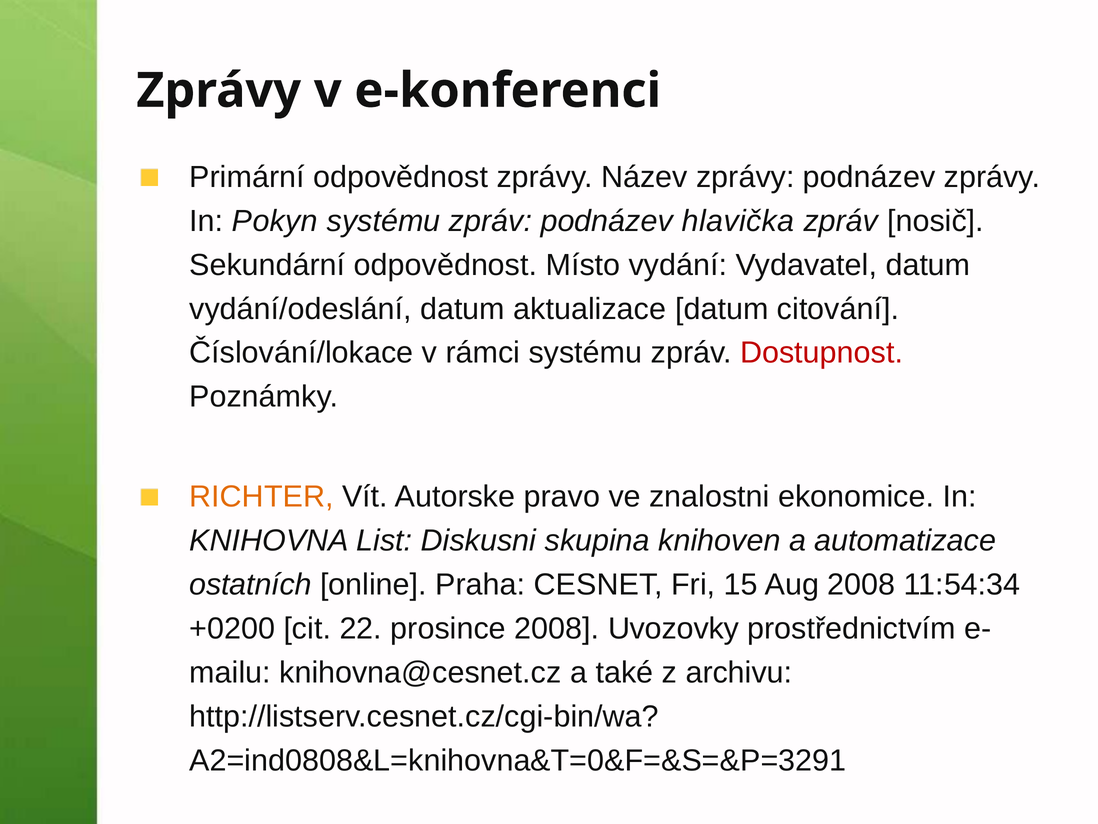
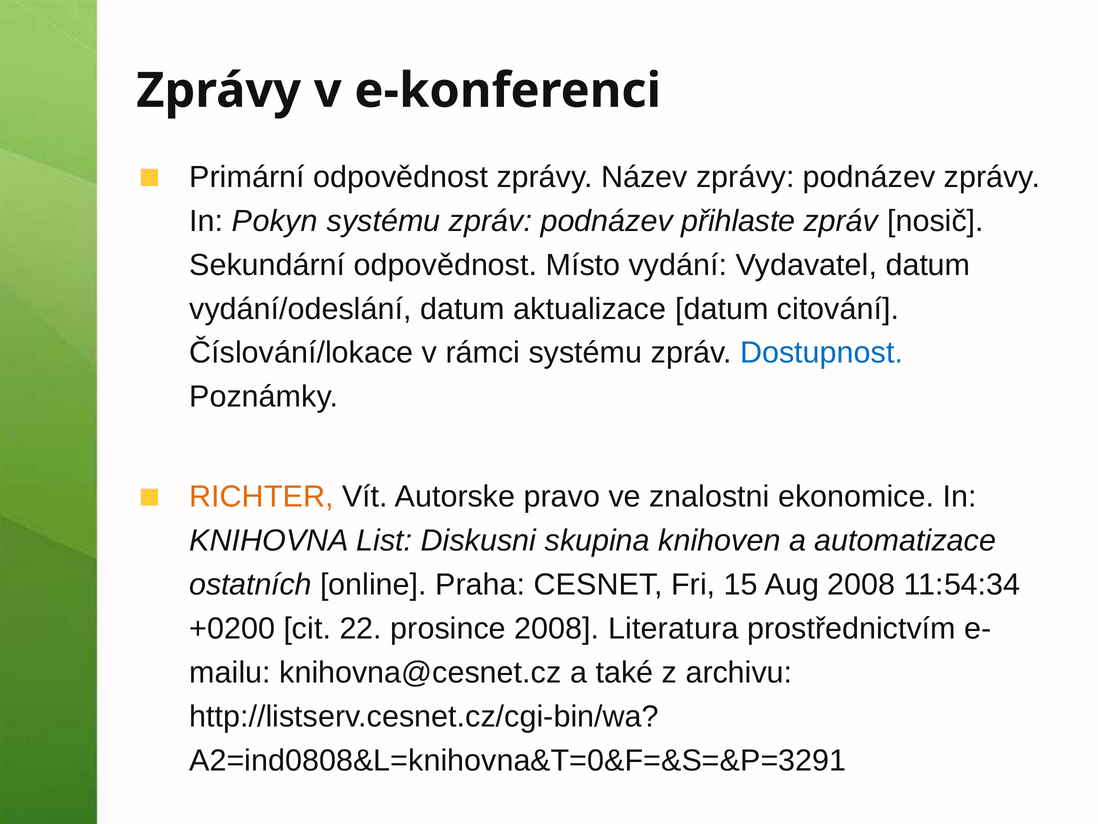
hlavička: hlavička -> přihlaste
Dostupnost colour: red -> blue
Uvozovky: Uvozovky -> Literatura
